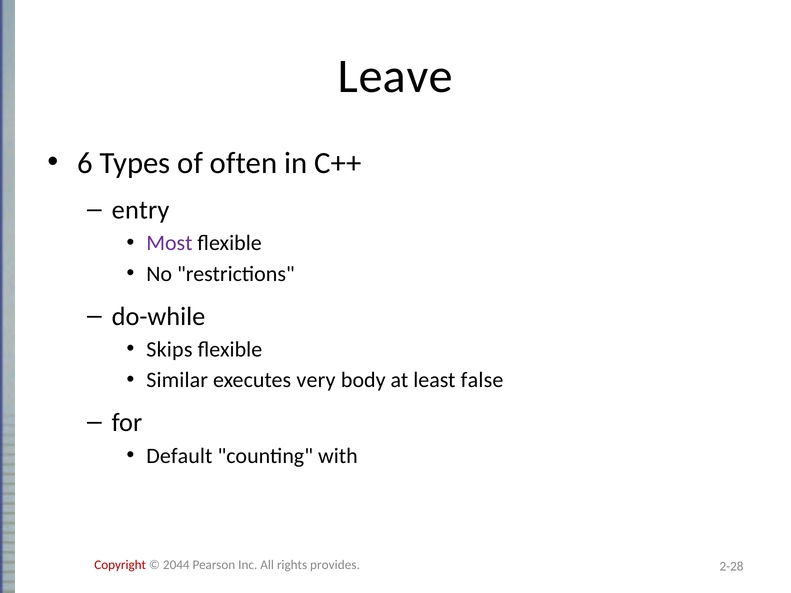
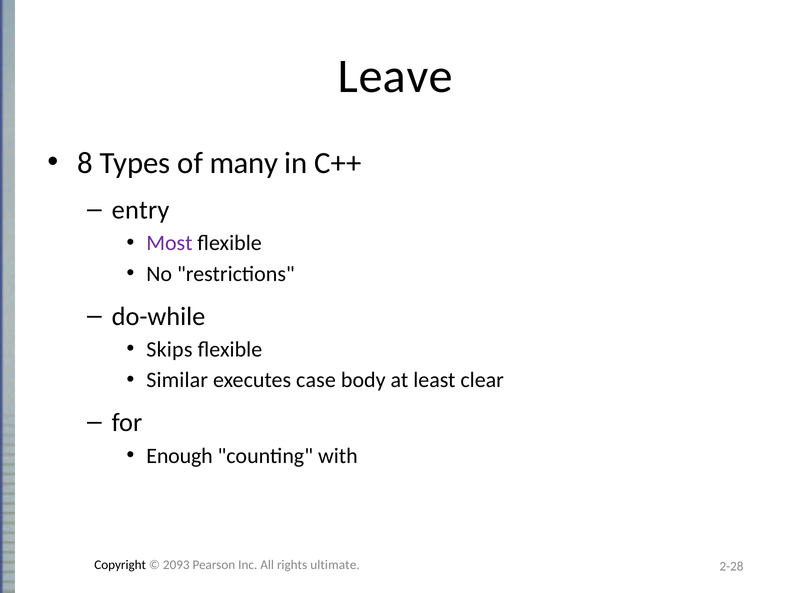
6: 6 -> 8
often: often -> many
very: very -> case
false: false -> clear
Default: Default -> Enough
Copyright colour: red -> black
2044: 2044 -> 2093
provides: provides -> ultimate
